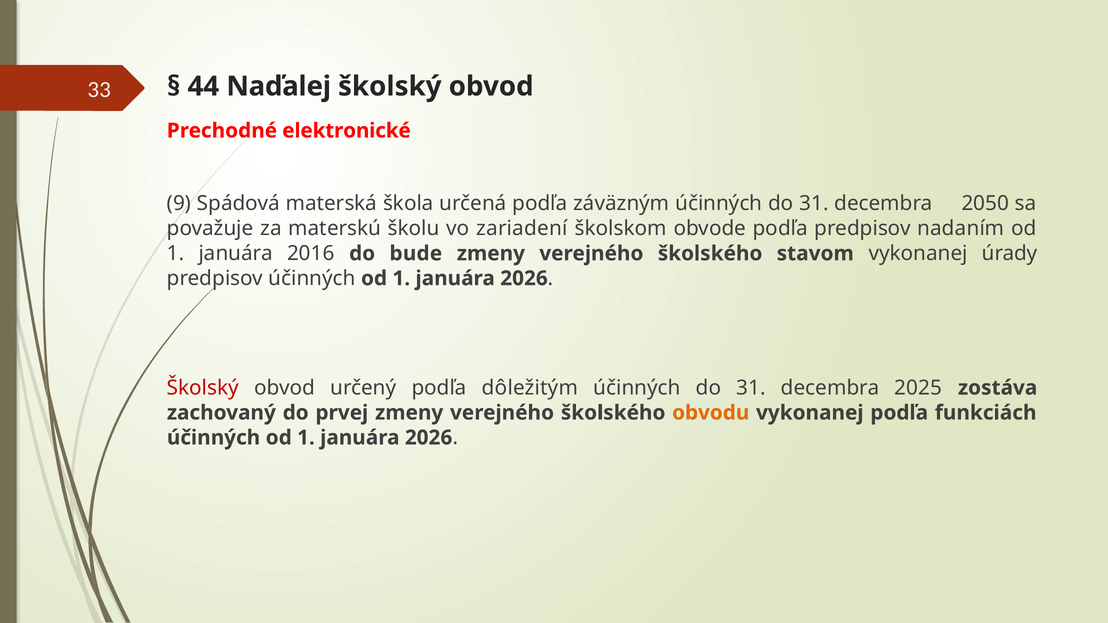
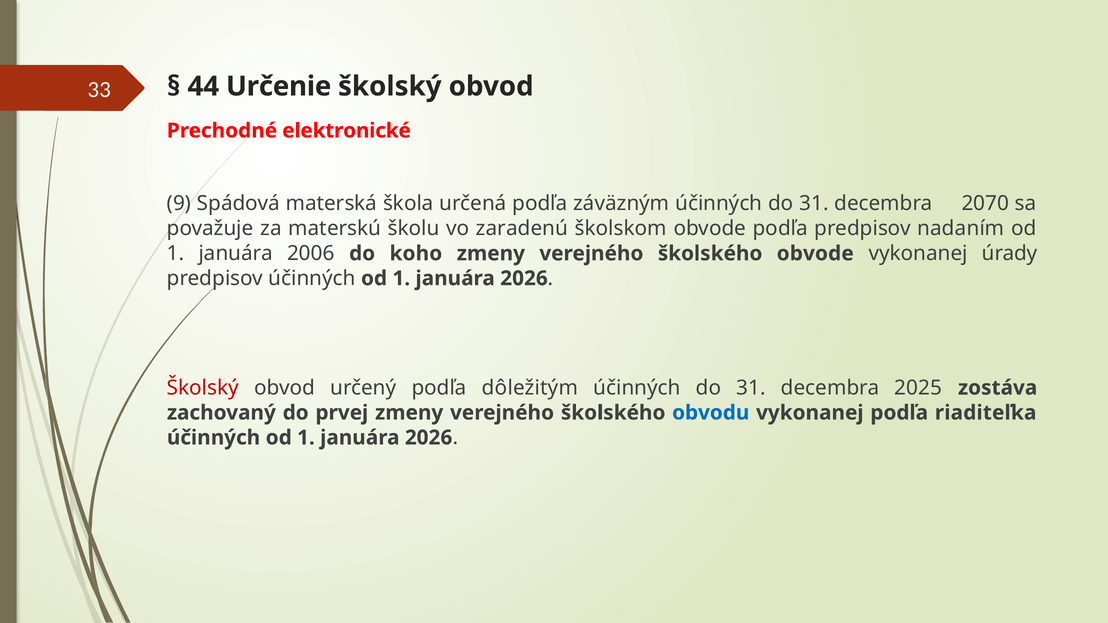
Naďalej: Naďalej -> Určenie
2050: 2050 -> 2070
zariadení: zariadení -> zaradenú
2016: 2016 -> 2006
bude: bude -> koho
školského stavom: stavom -> obvode
obvodu colour: orange -> blue
funkciách: funkciách -> riaditeľka
